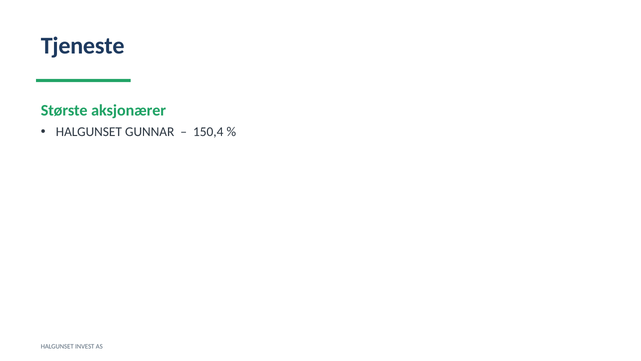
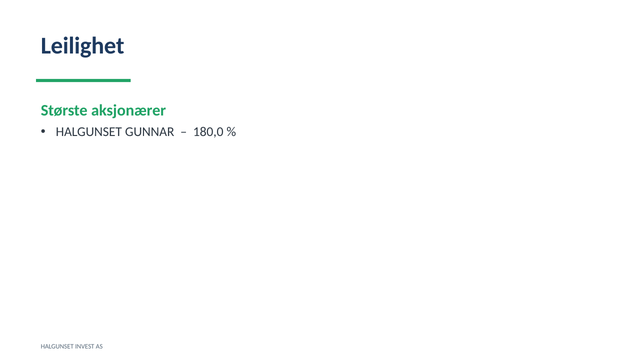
Tjeneste: Tjeneste -> Leilighet
150,4: 150,4 -> 180,0
